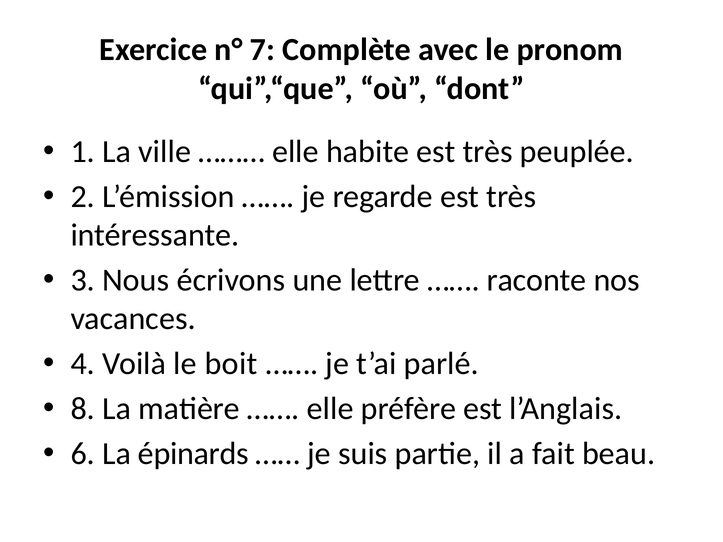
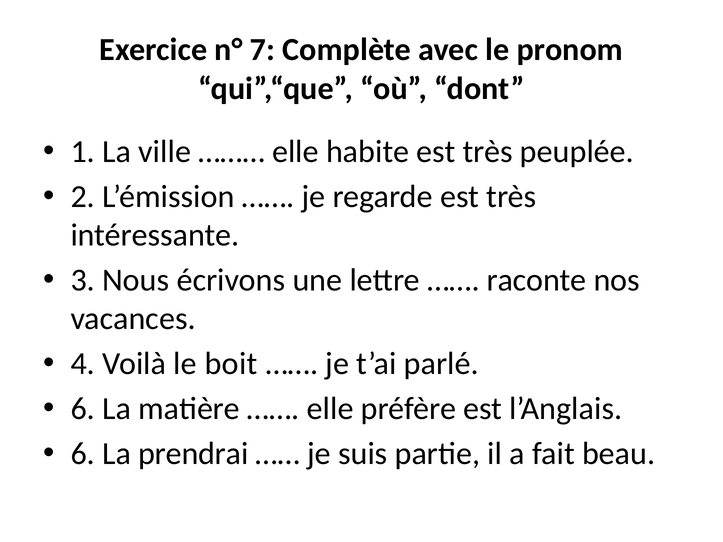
8 at (83, 409): 8 -> 6
épinards: épinards -> prendrai
